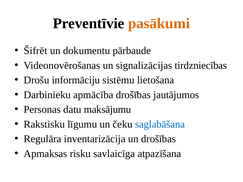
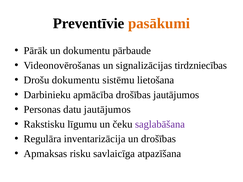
Šifrēt: Šifrēt -> Pārāk
Drošu informāciju: informāciju -> dokumentu
datu maksājumu: maksājumu -> jautājumos
saglabāšana colour: blue -> purple
